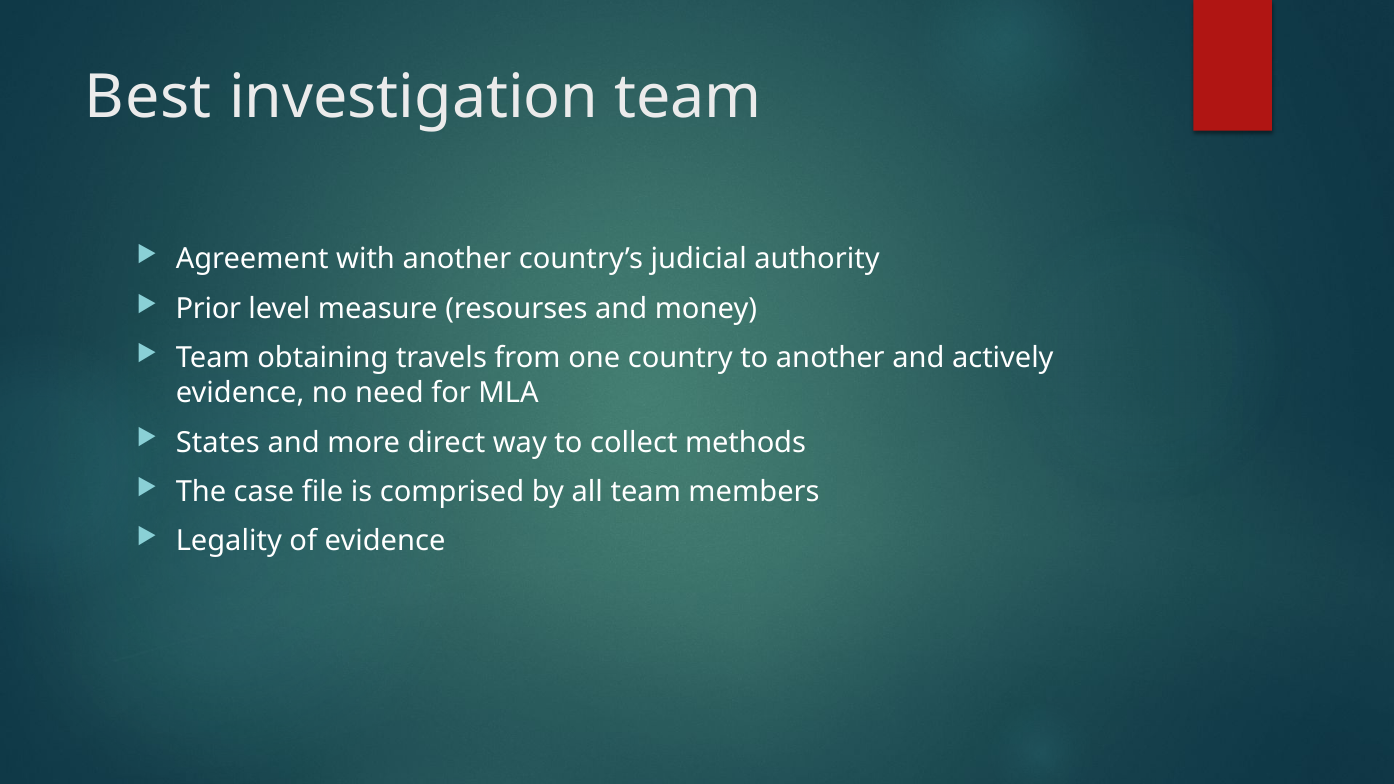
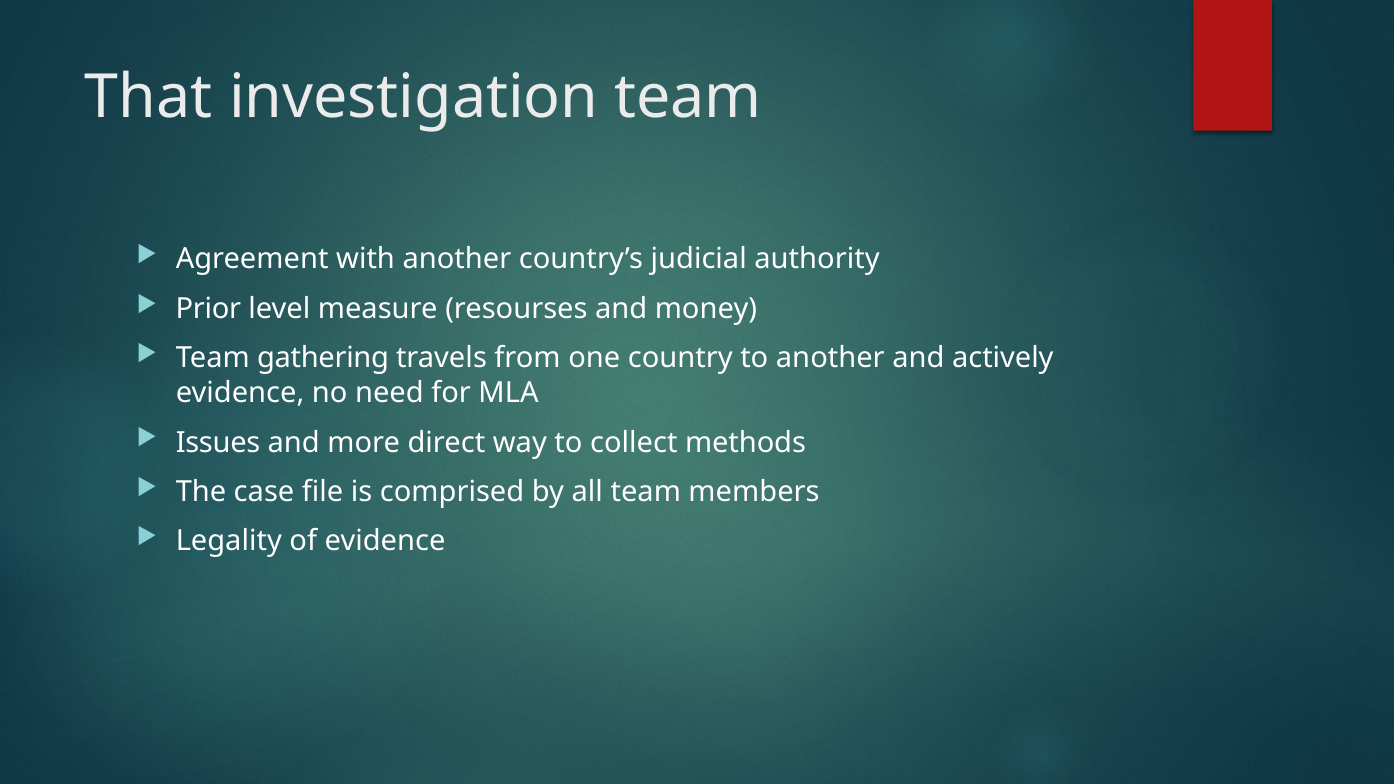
Best: Best -> That
obtaining: obtaining -> gathering
States: States -> Issues
